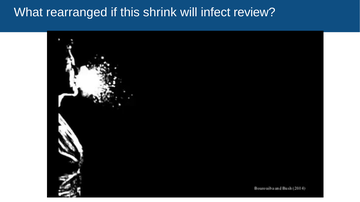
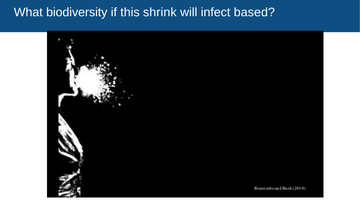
rearranged: rearranged -> biodiversity
review: review -> based
